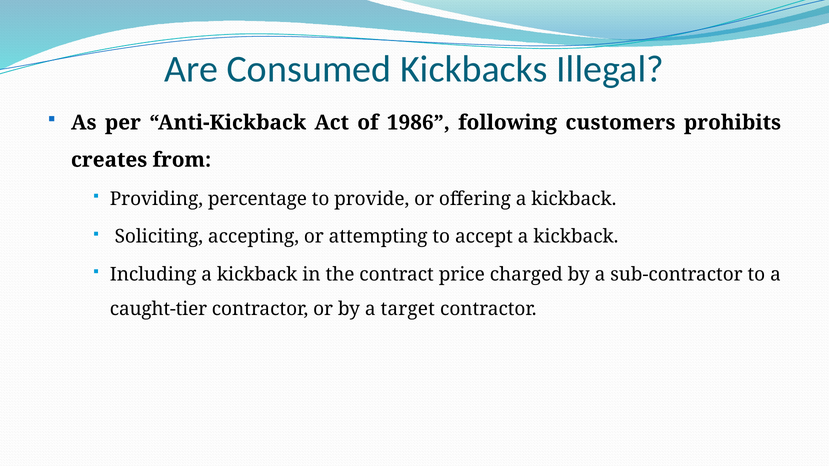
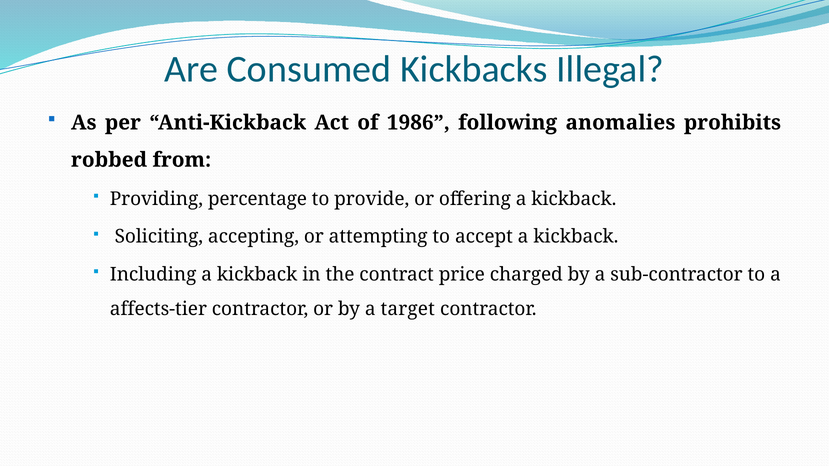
customers: customers -> anomalies
creates: creates -> robbed
caught-tier: caught-tier -> affects-tier
